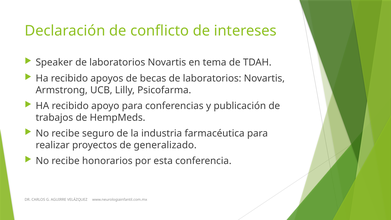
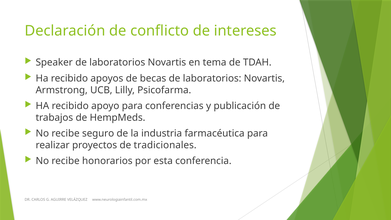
generalizado: generalizado -> tradicionales
